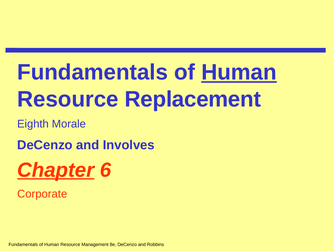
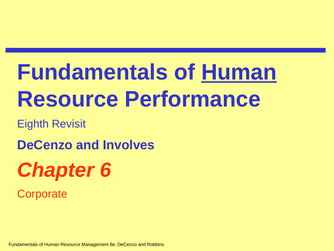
Replacement: Replacement -> Performance
Morale: Morale -> Revisit
Chapter underline: present -> none
